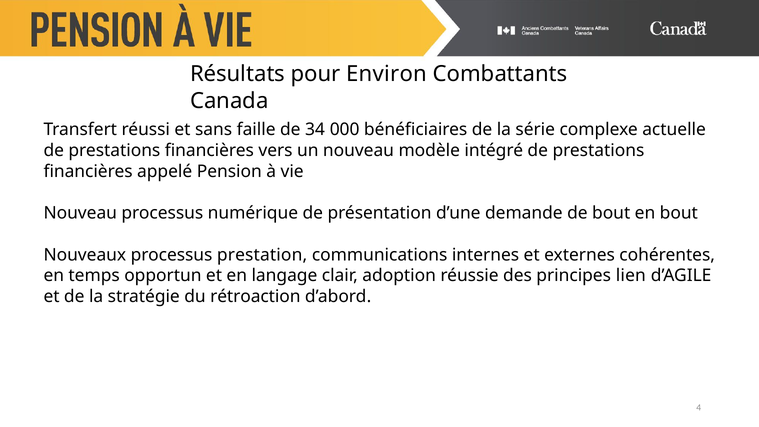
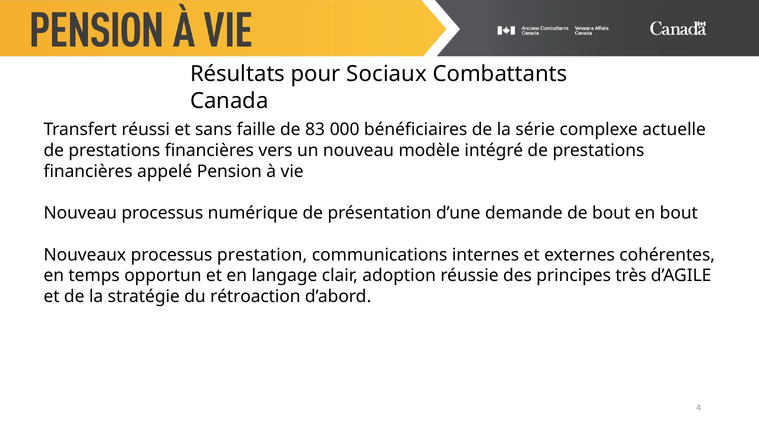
Environ: Environ -> Sociaux
34: 34 -> 83
lien: lien -> très
